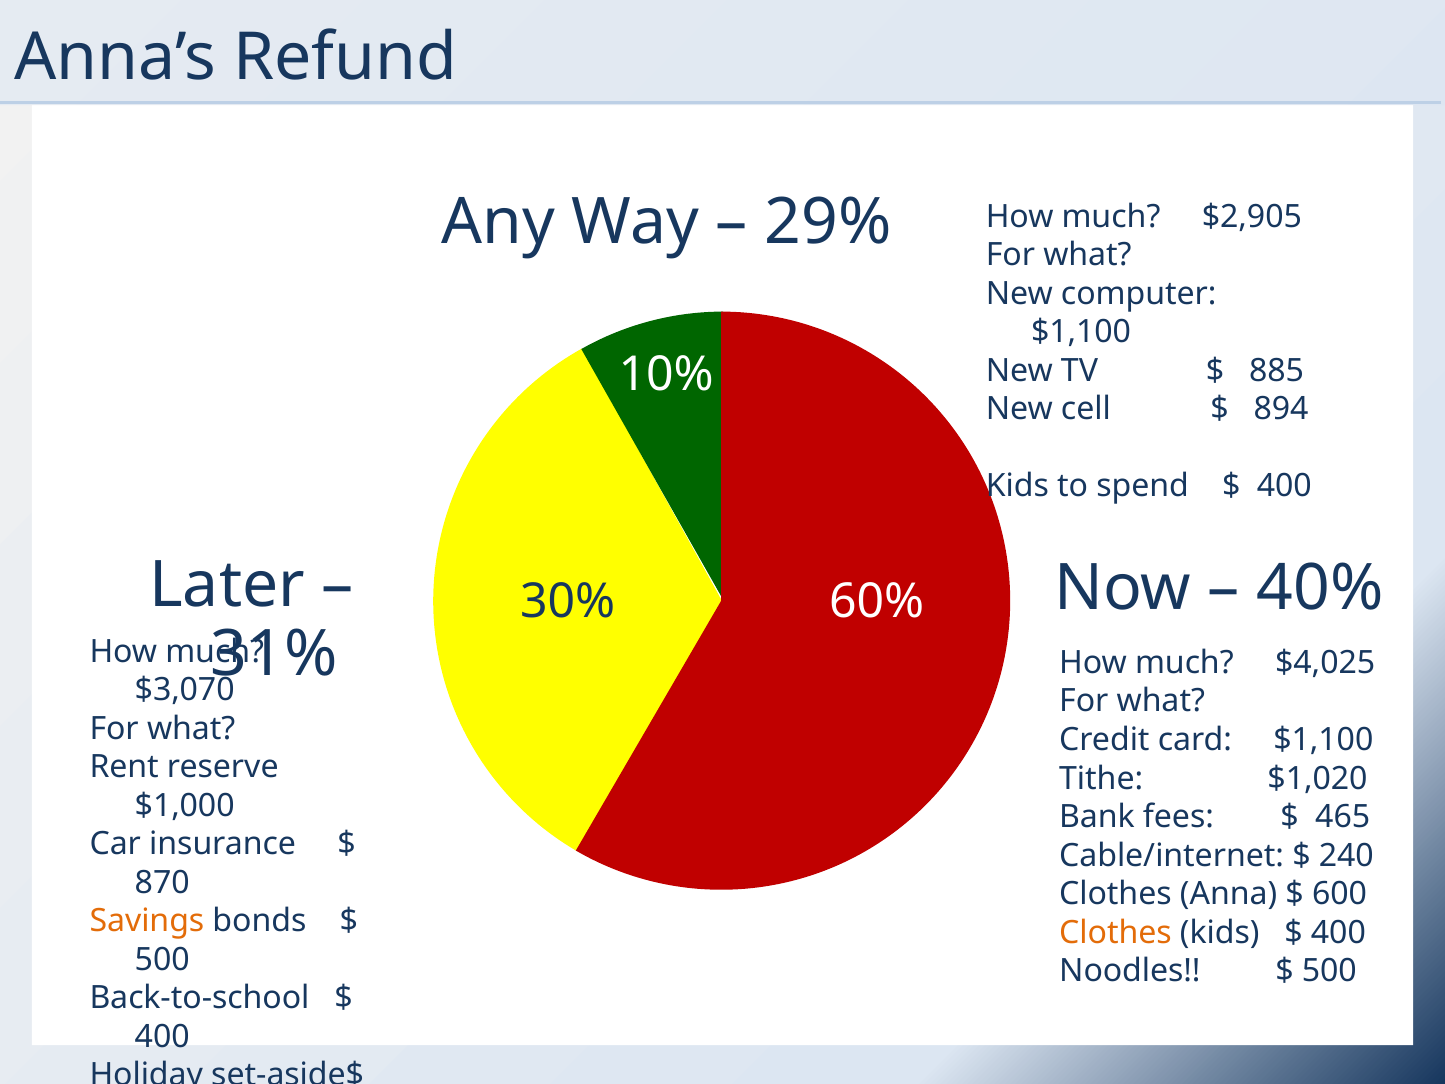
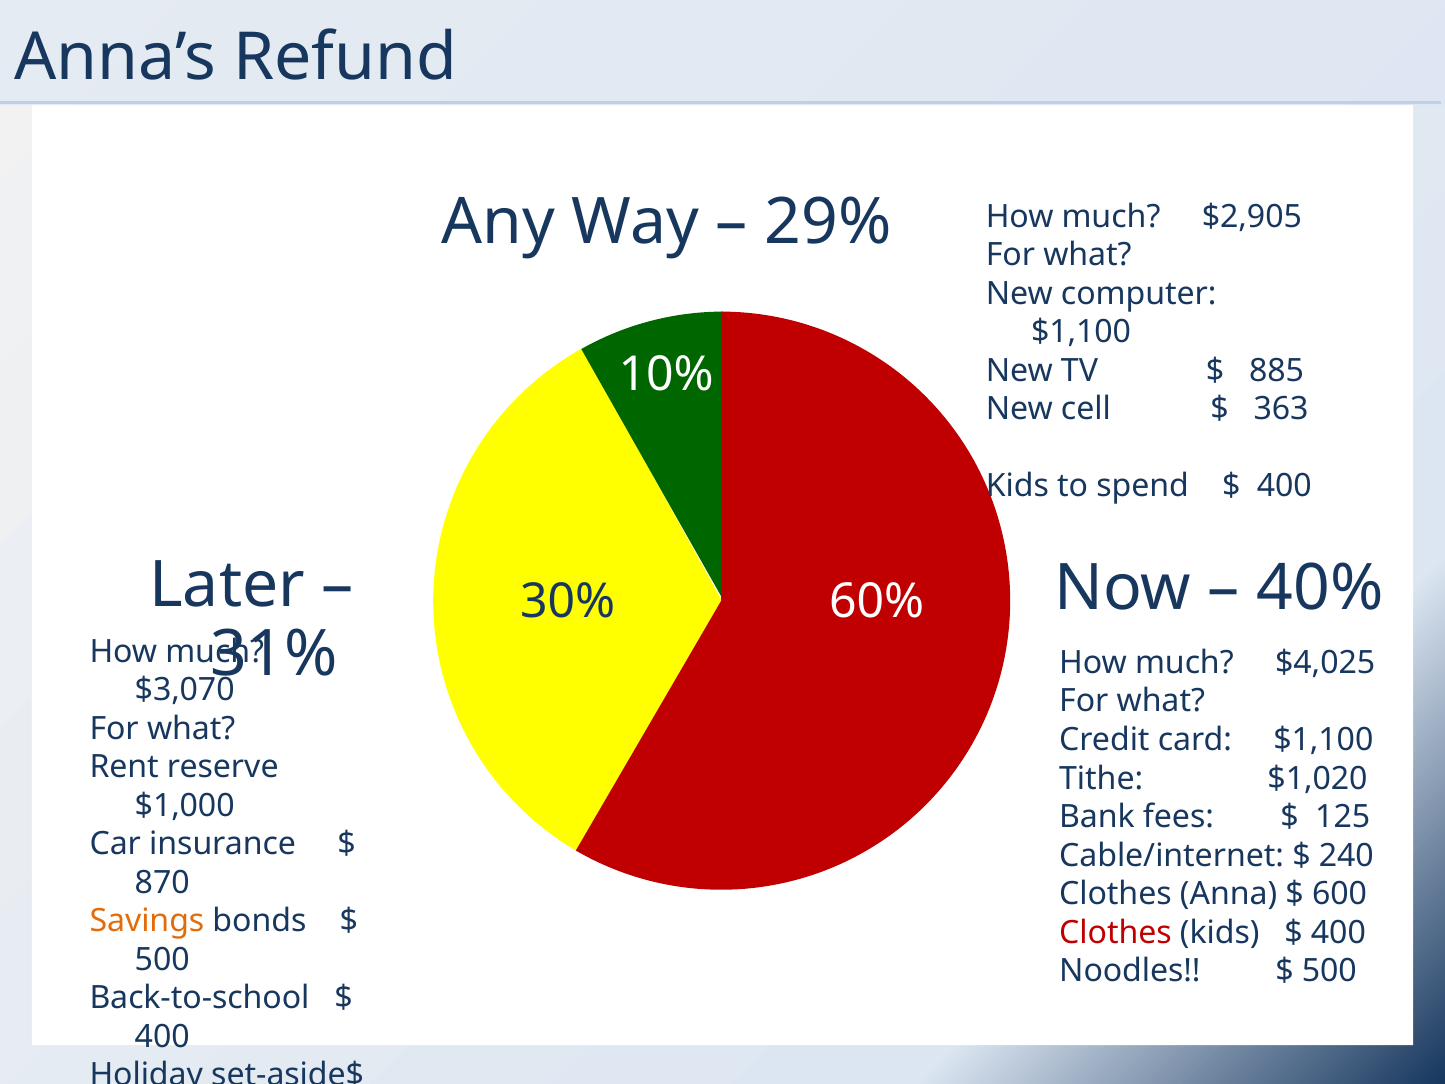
894: 894 -> 363
465: 465 -> 125
Clothes at (1116, 932) colour: orange -> red
